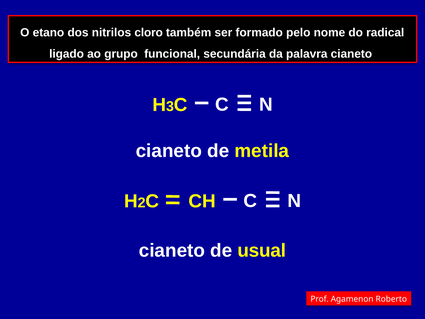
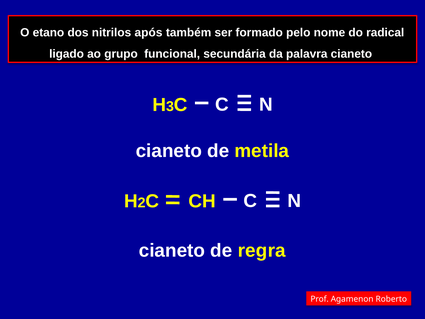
cloro: cloro -> após
usual: usual -> regra
